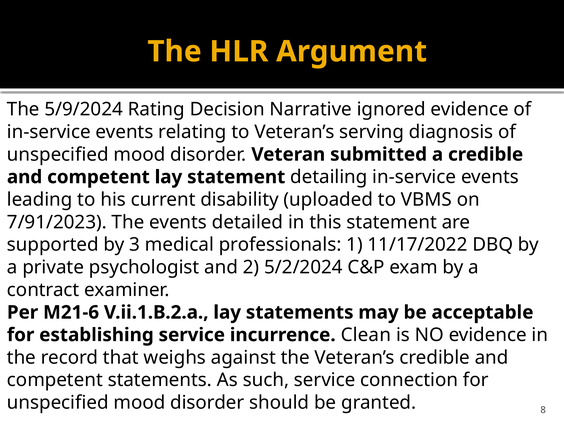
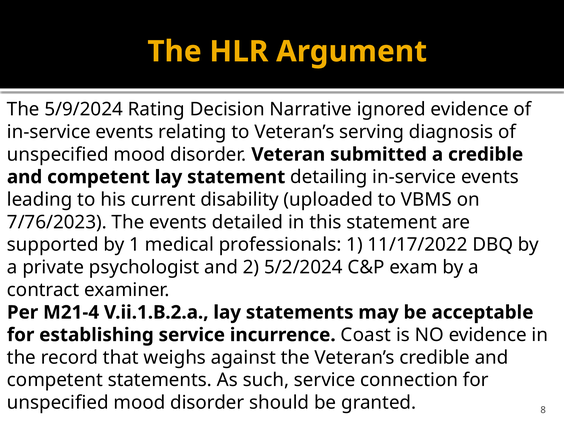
7/91/2023: 7/91/2023 -> 7/76/2023
by 3: 3 -> 1
M21-6: M21-6 -> M21-4
Clean: Clean -> Coast
